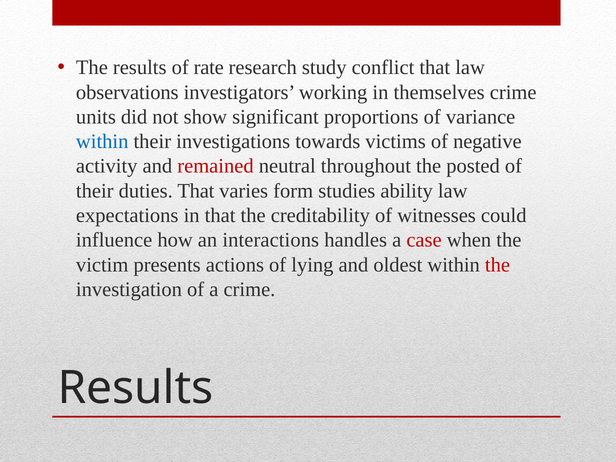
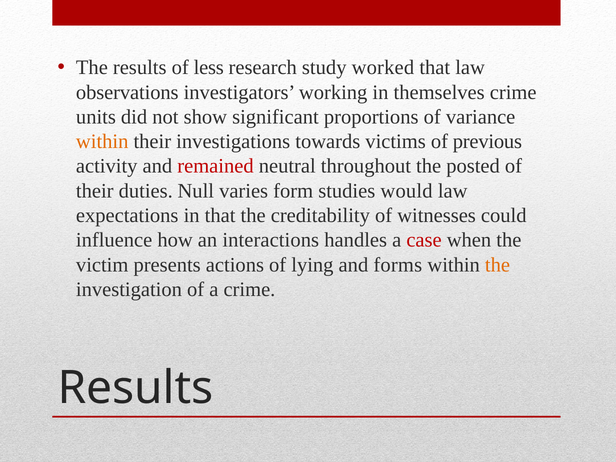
rate: rate -> less
conflict: conflict -> worked
within at (102, 142) colour: blue -> orange
negative: negative -> previous
duties That: That -> Null
ability: ability -> would
oldest: oldest -> forms
the at (498, 265) colour: red -> orange
